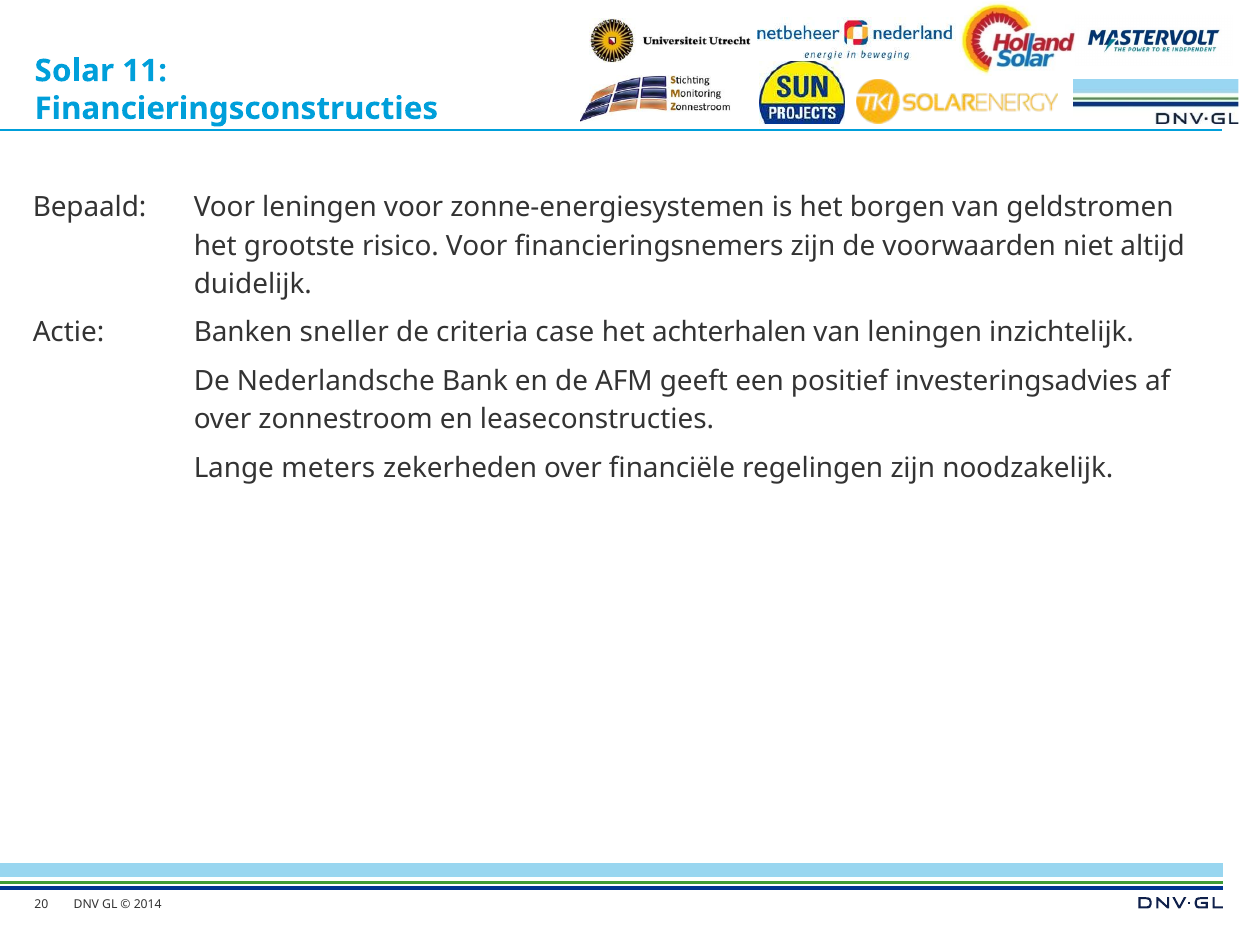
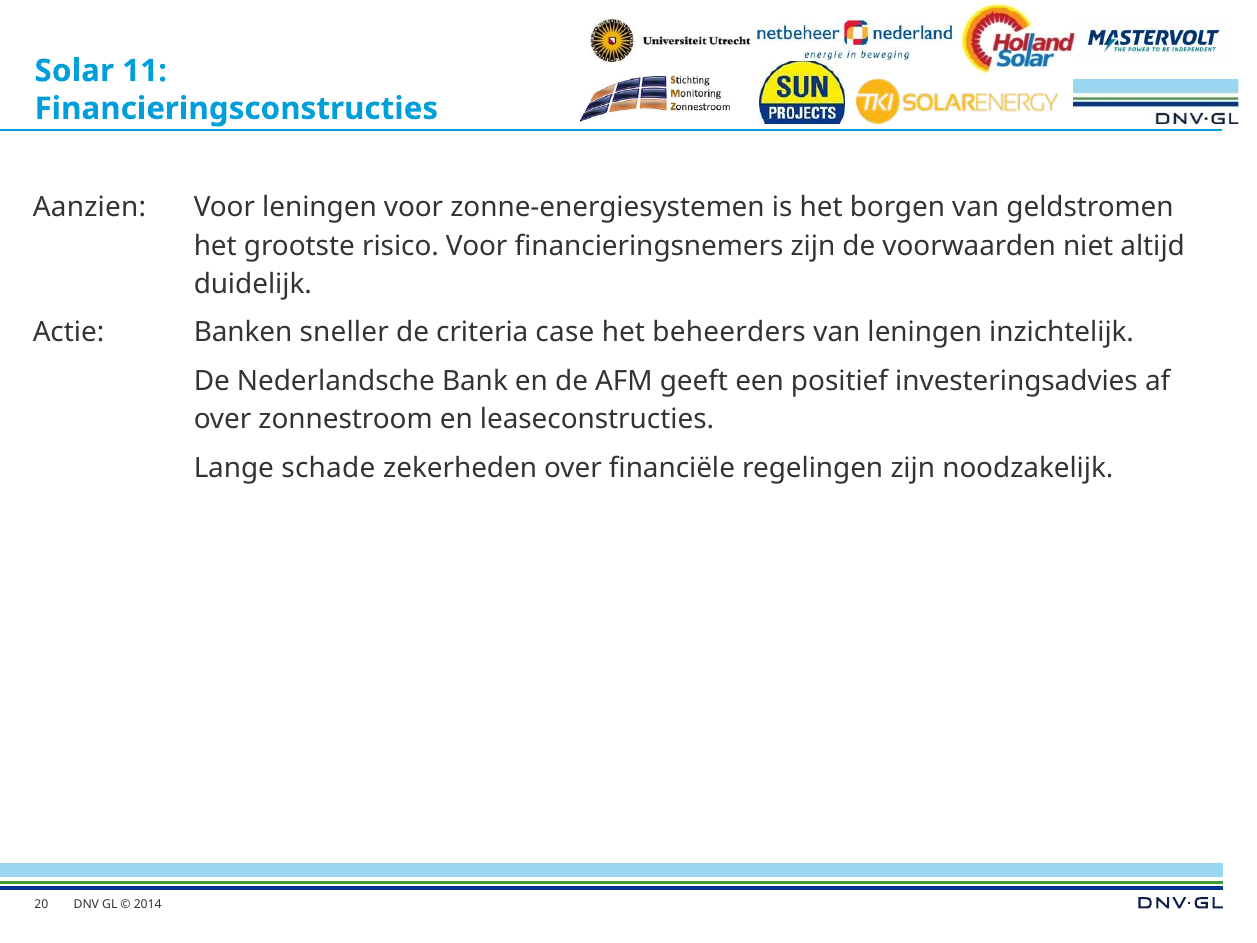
Bepaald: Bepaald -> Aanzien
achterhalen: achterhalen -> beheerders
meters: meters -> schade
